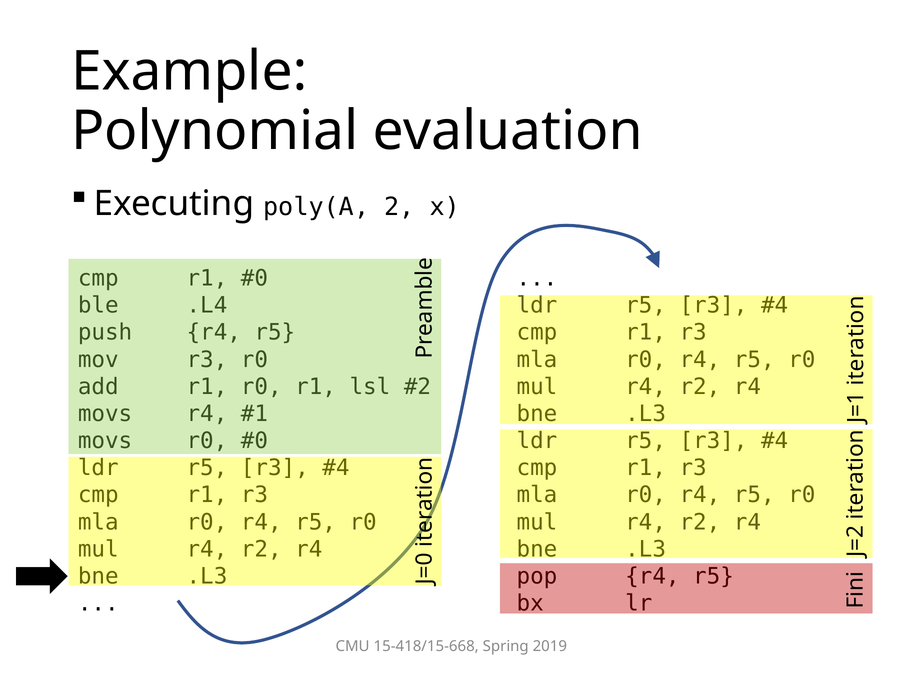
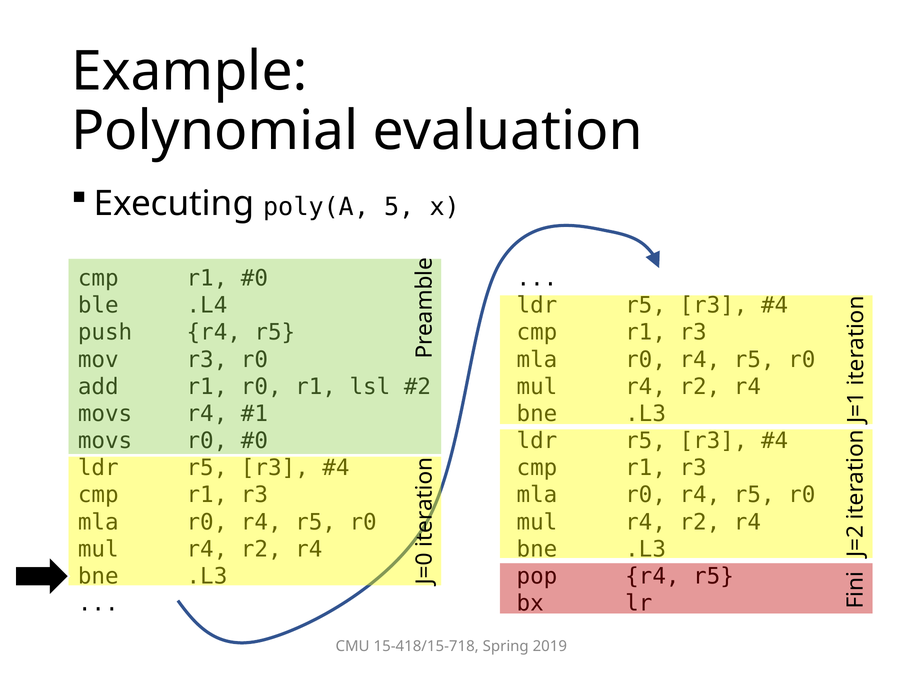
poly(A 2: 2 -> 5
15-418/15-668: 15-418/15-668 -> 15-418/15-718
